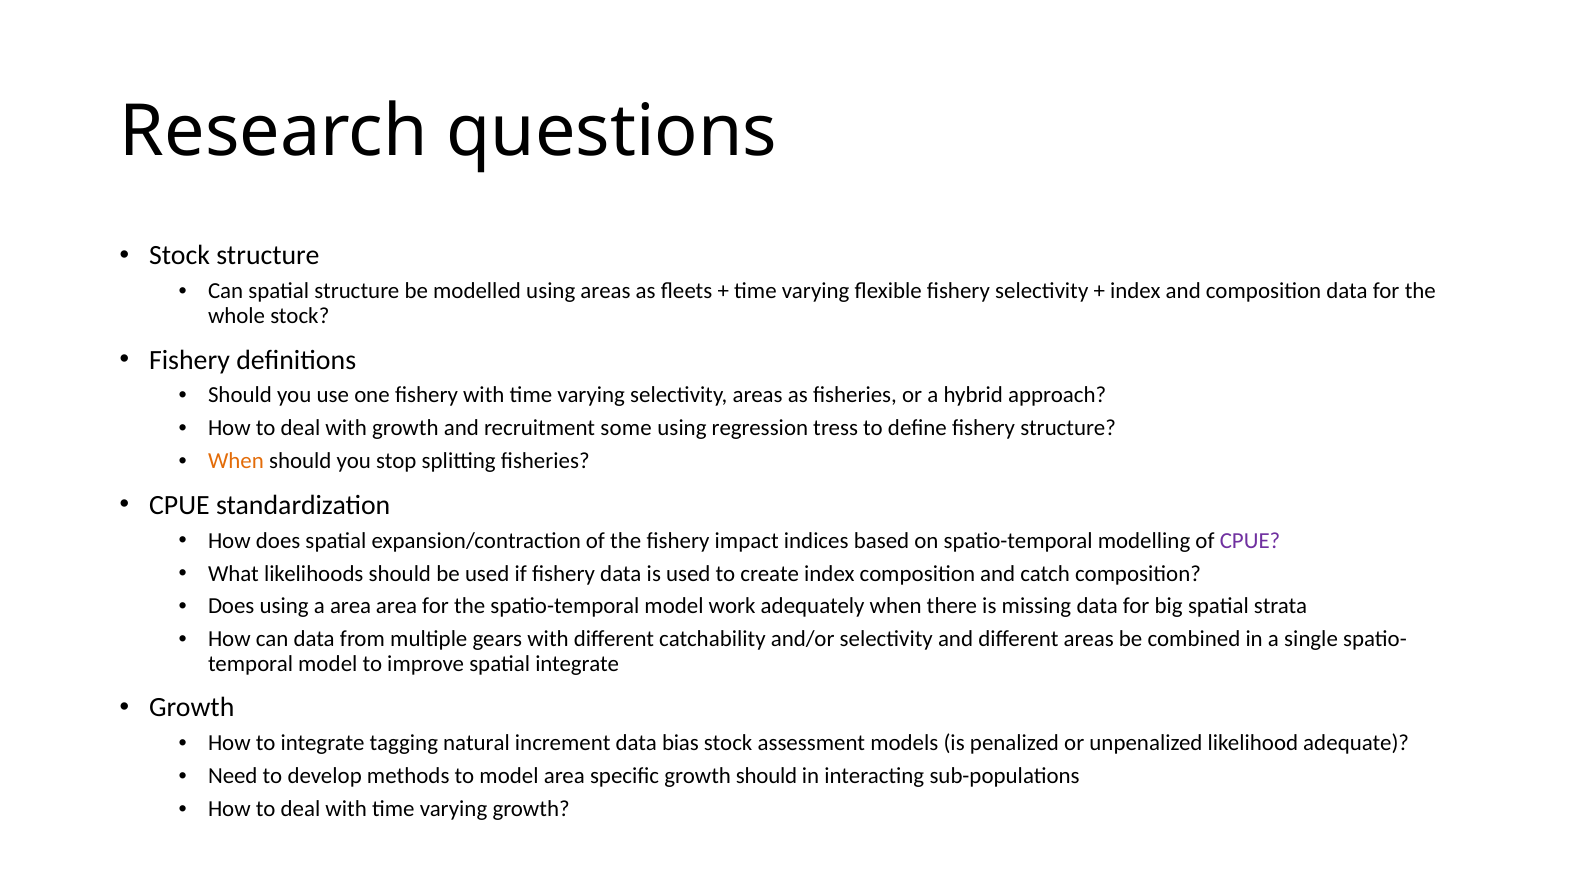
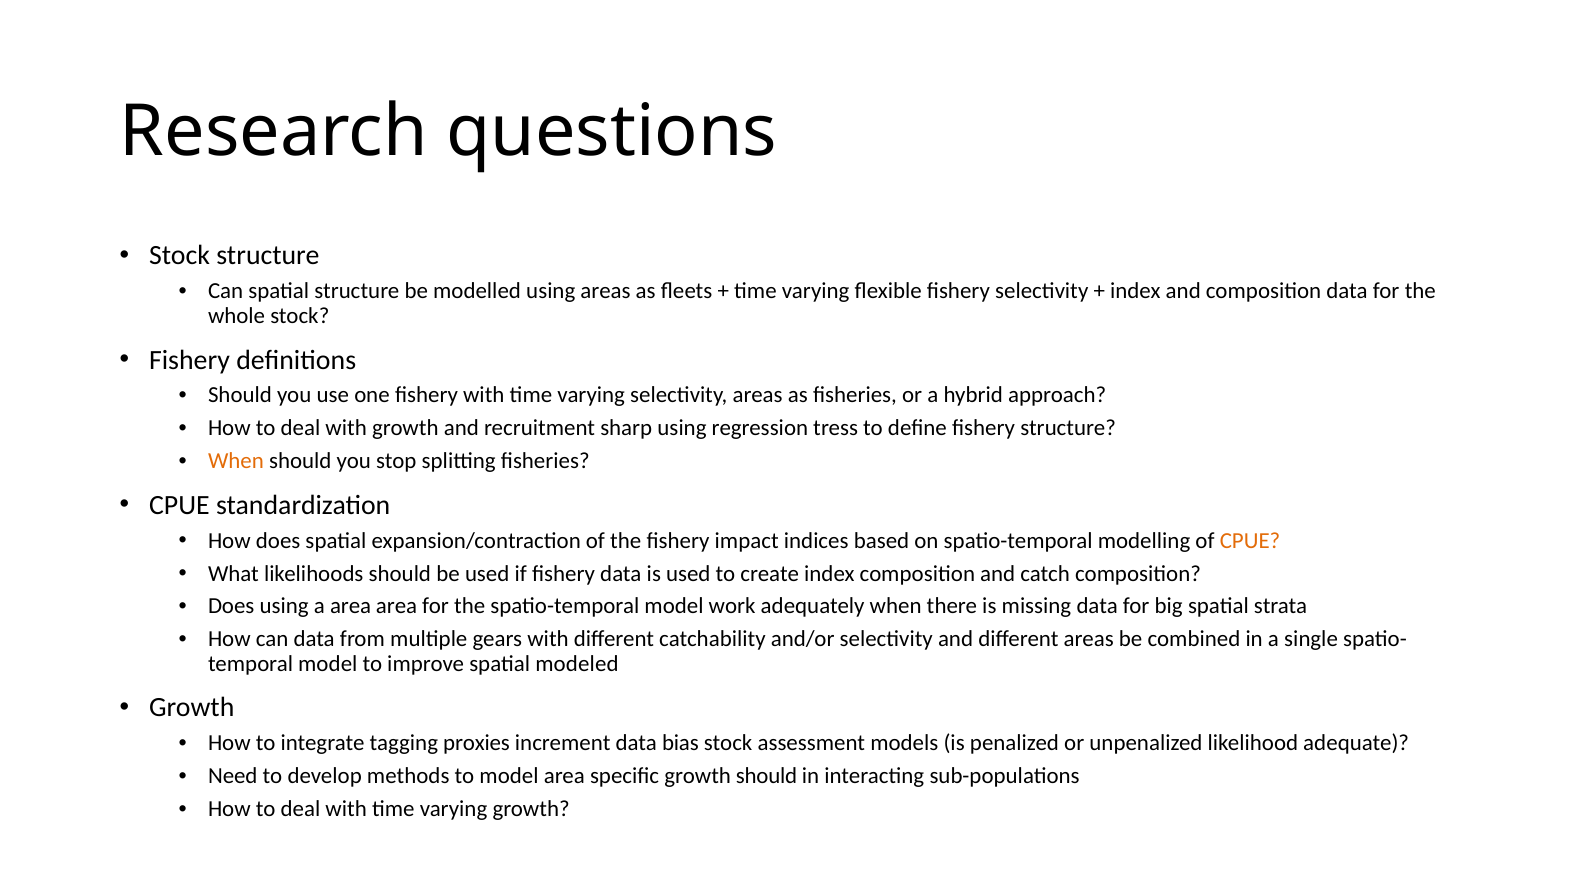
some: some -> sharp
CPUE at (1250, 541) colour: purple -> orange
spatial integrate: integrate -> modeled
natural: natural -> proxies
